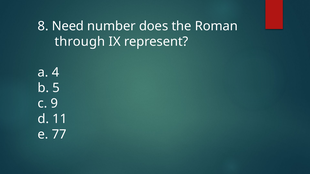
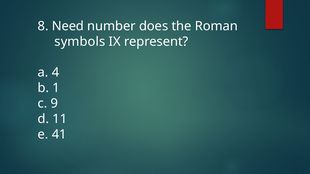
through: through -> symbols
5: 5 -> 1
77: 77 -> 41
